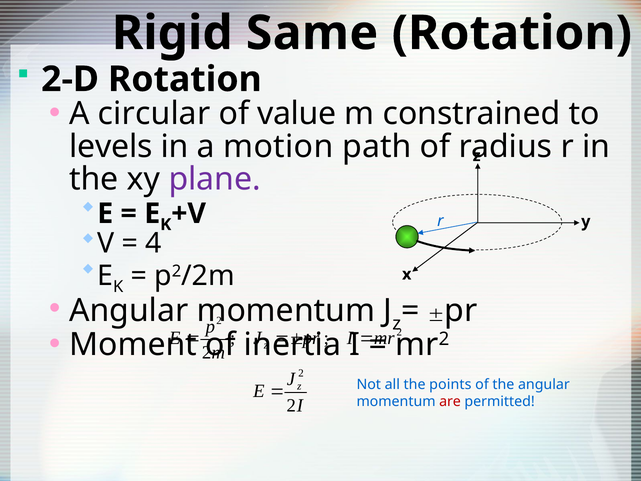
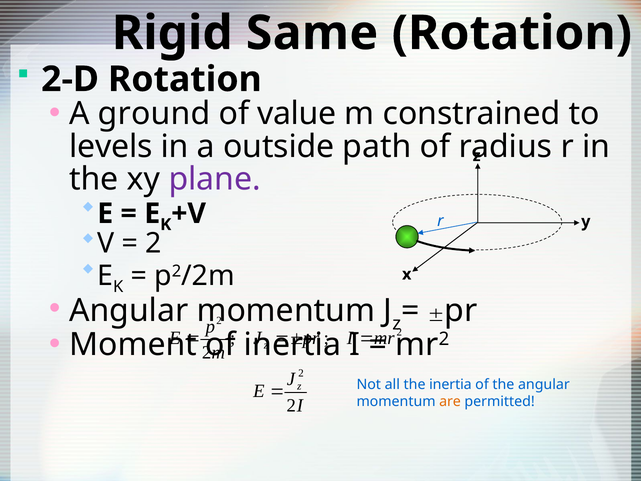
circular: circular -> ground
motion: motion -> outside
4 at (154, 243): 4 -> 2
the points: points -> inertia
are colour: red -> orange
